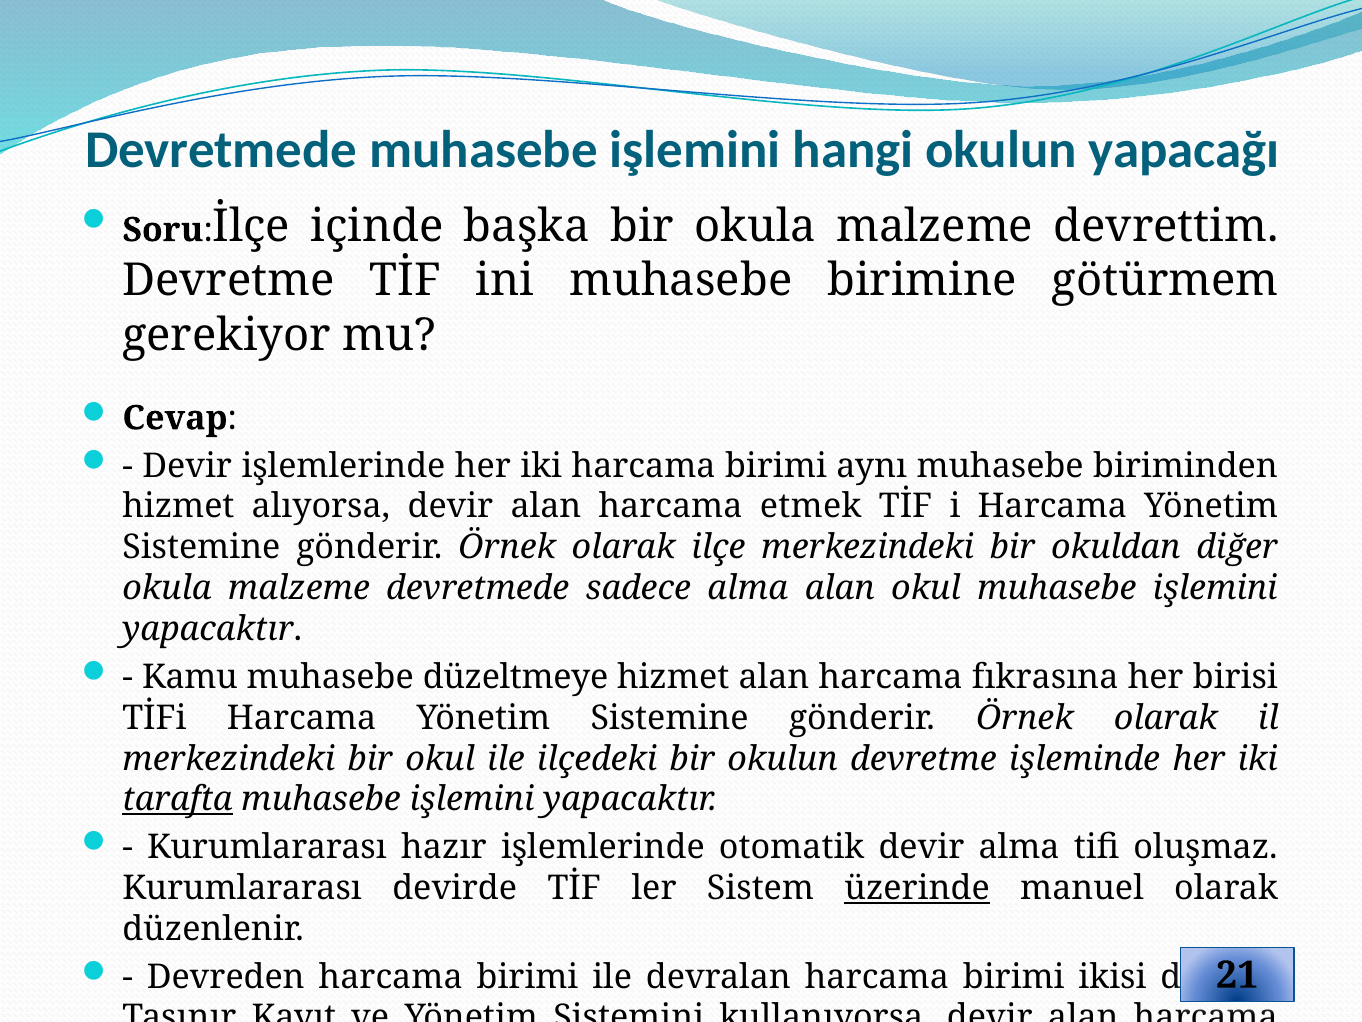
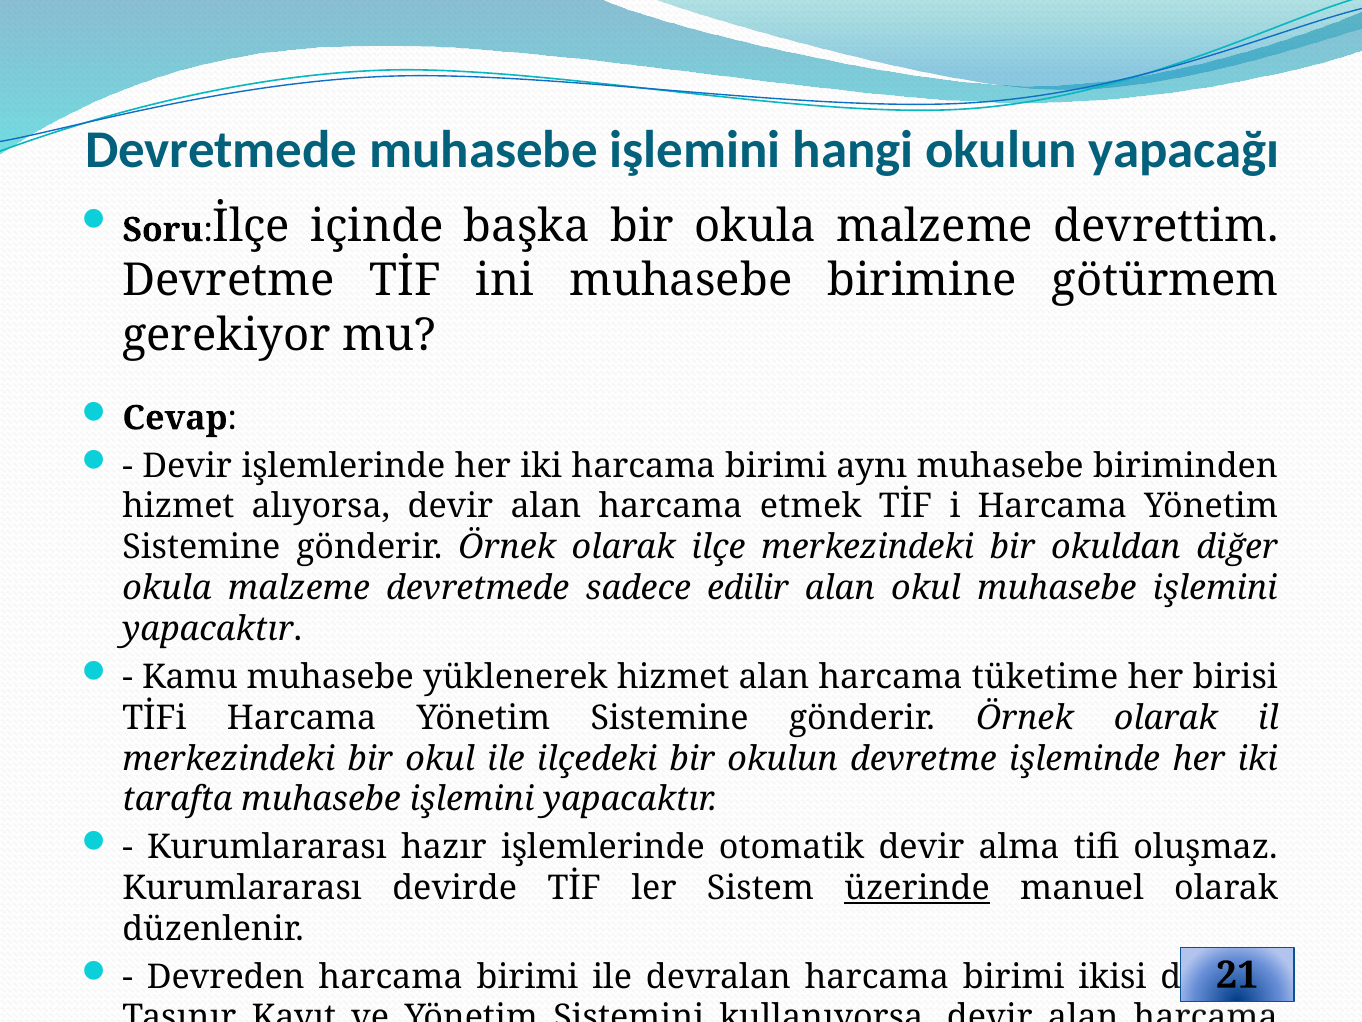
sadece alma: alma -> edilir
düzeltmeye: düzeltmeye -> yüklenerek
fıkrasına: fıkrasına -> tüketime
tarafta underline: present -> none
